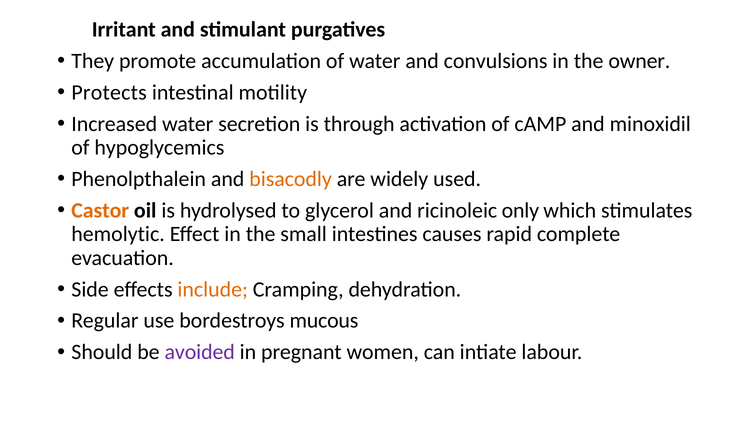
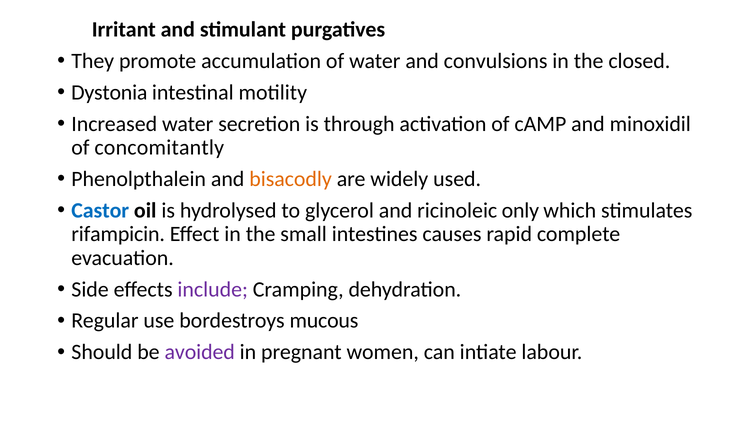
owner: owner -> closed
Protects: Protects -> Dystonia
hypoglycemics: hypoglycemics -> concomitantly
Castor colour: orange -> blue
hemolytic: hemolytic -> rifampicin
include colour: orange -> purple
